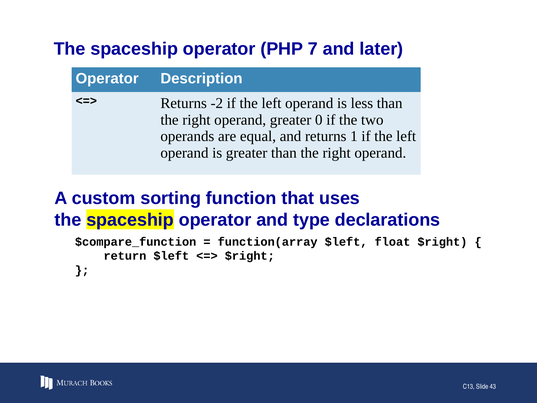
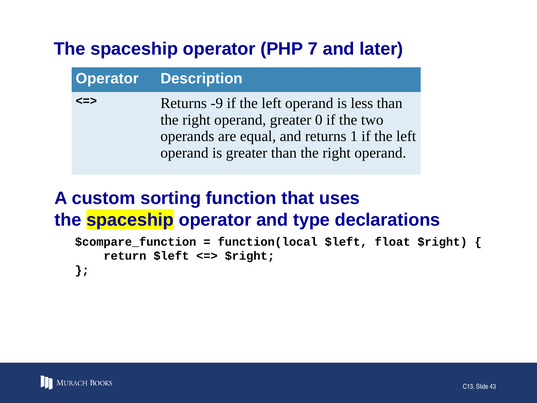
-2: -2 -> -9
function(array: function(array -> function(local
